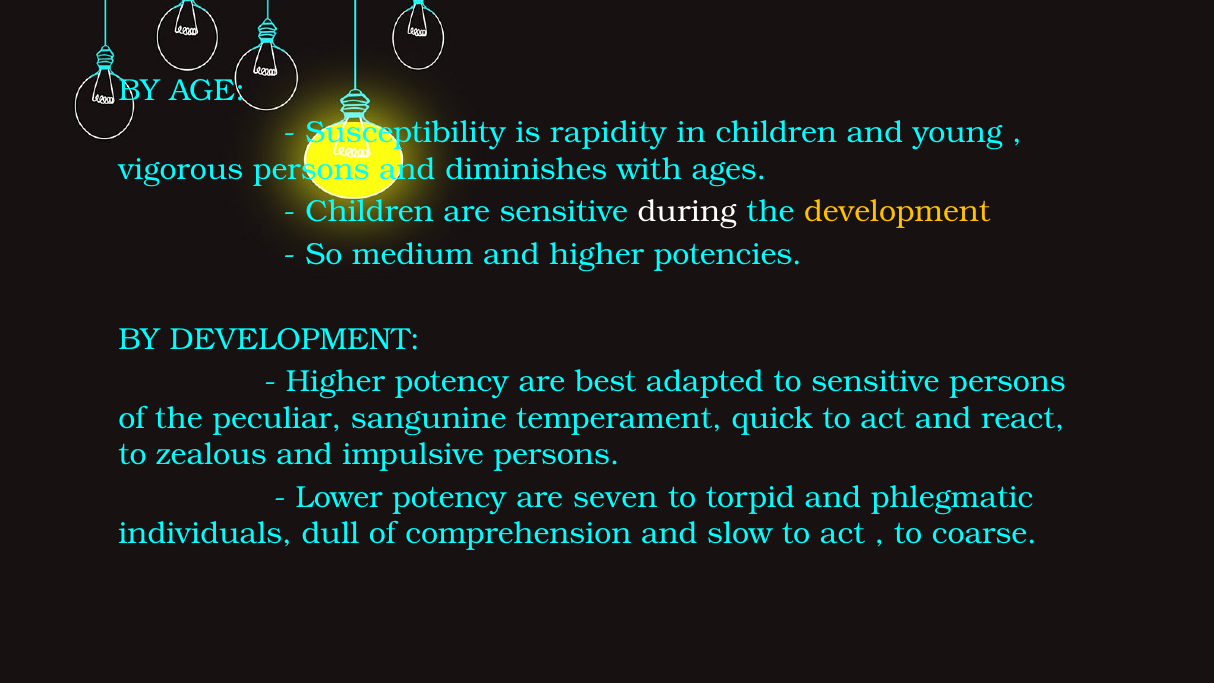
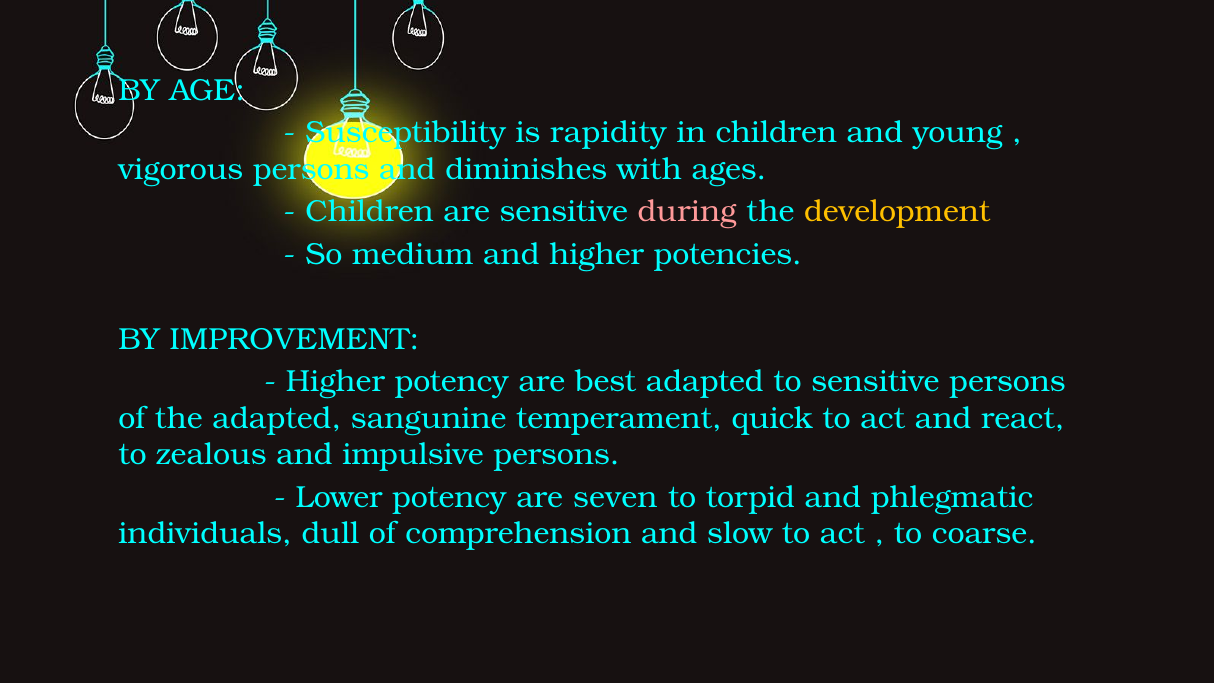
during colour: white -> pink
BY DEVELOPMENT: DEVELOPMENT -> IMPROVEMENT
the peculiar: peculiar -> adapted
